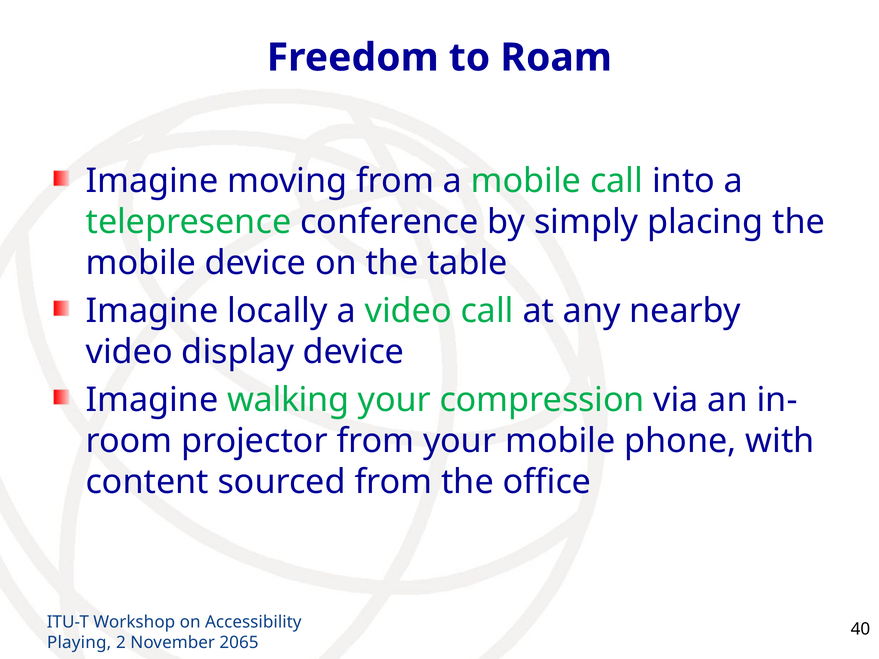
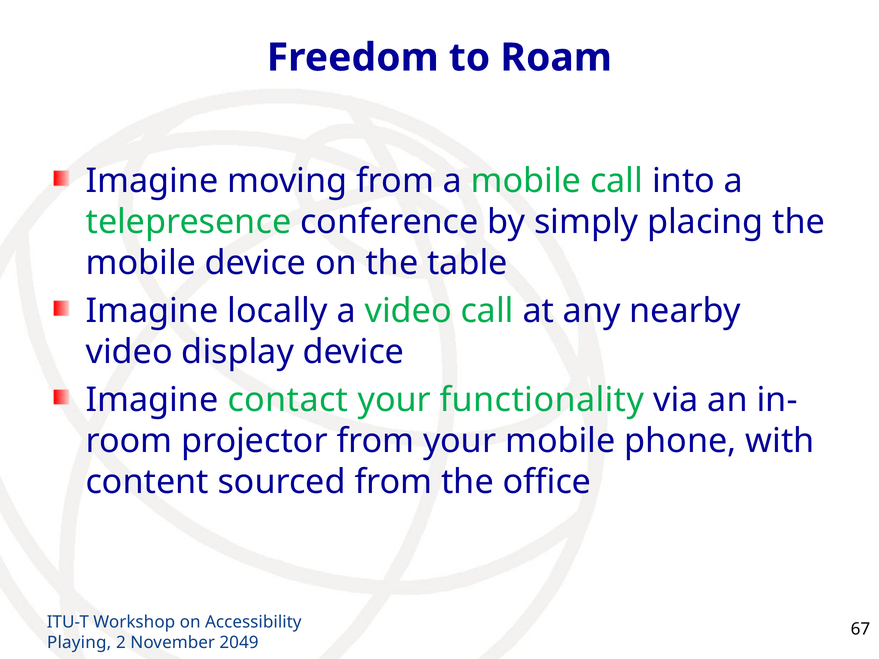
walking: walking -> contact
compression: compression -> functionality
40: 40 -> 67
2065: 2065 -> 2049
